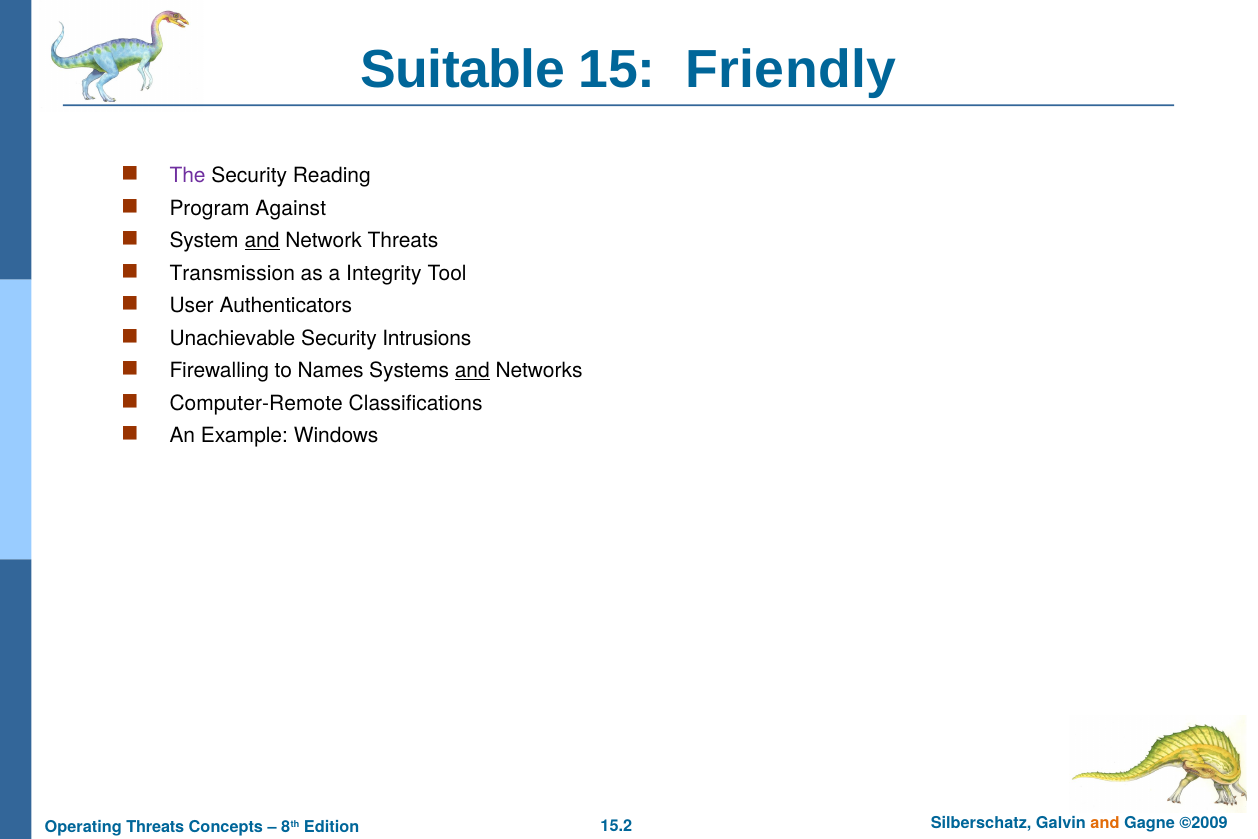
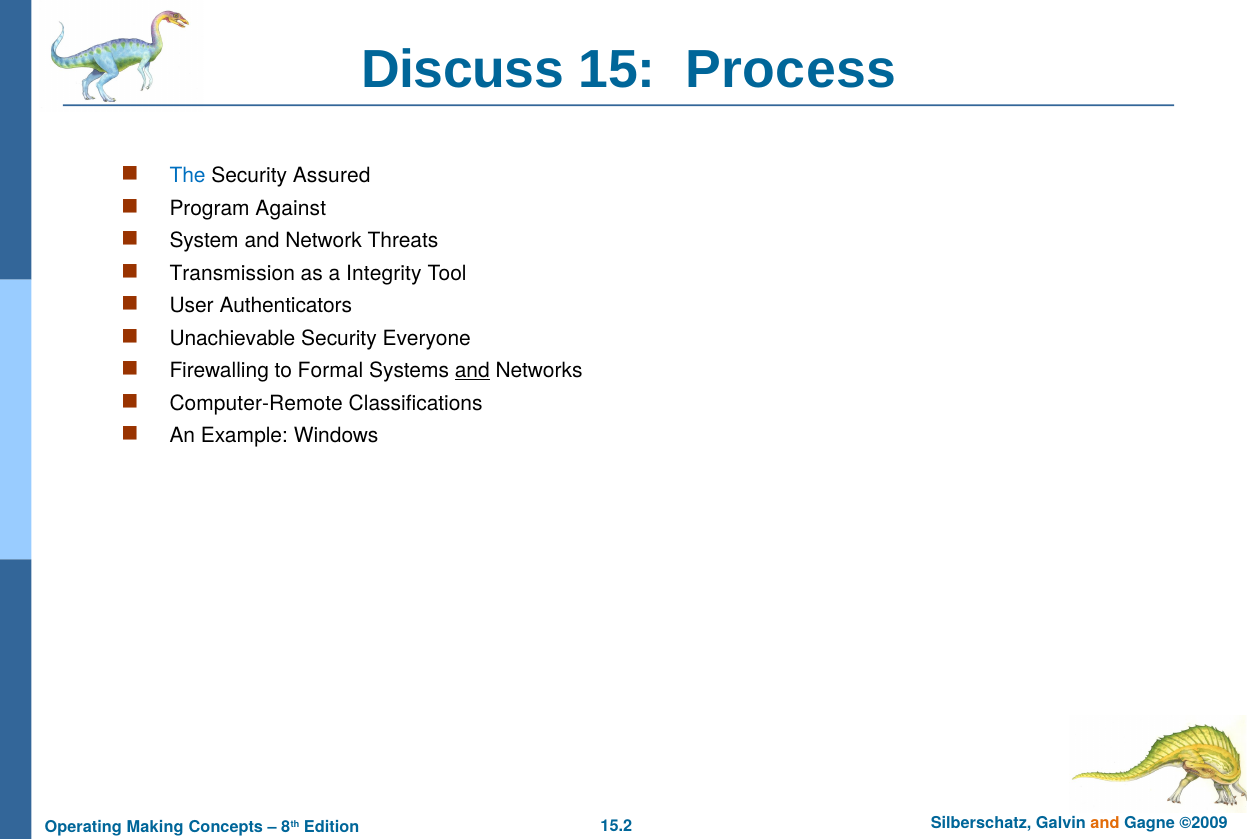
Suitable: Suitable -> Discuss
Friendly: Friendly -> Process
The colour: purple -> blue
Reading: Reading -> Assured
and at (262, 241) underline: present -> none
Intrusions: Intrusions -> Everyone
Names: Names -> Formal
Threats at (155, 827): Threats -> Making
